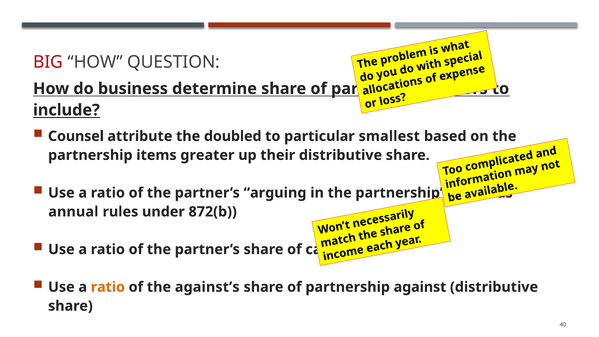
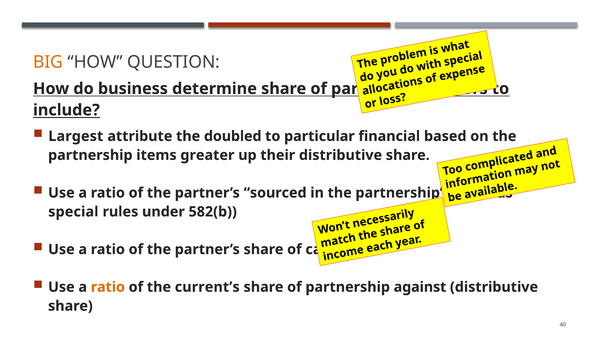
BIG colour: red -> orange
Counsel: Counsel -> Largest
smallest: smallest -> financial
arguing: arguing -> sourced
annual: annual -> special
872(b: 872(b -> 582(b
against’s: against’s -> current’s
